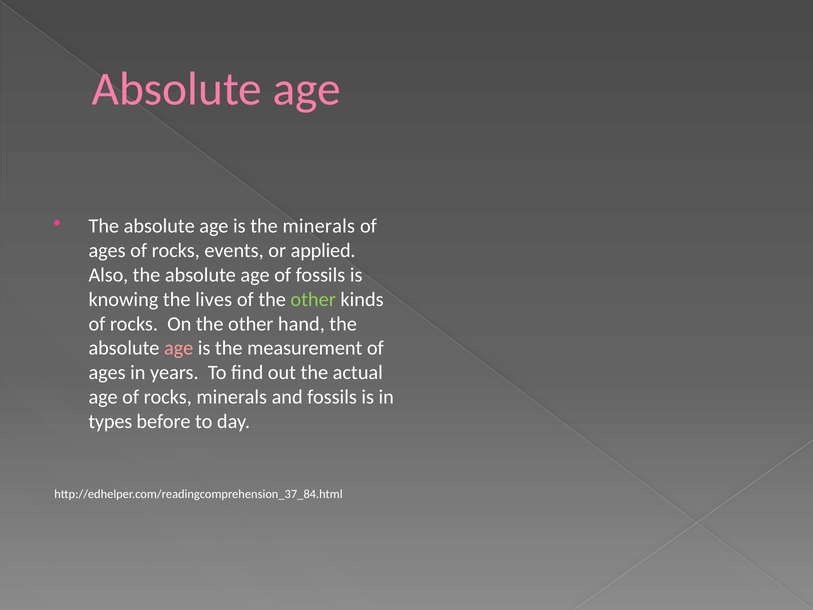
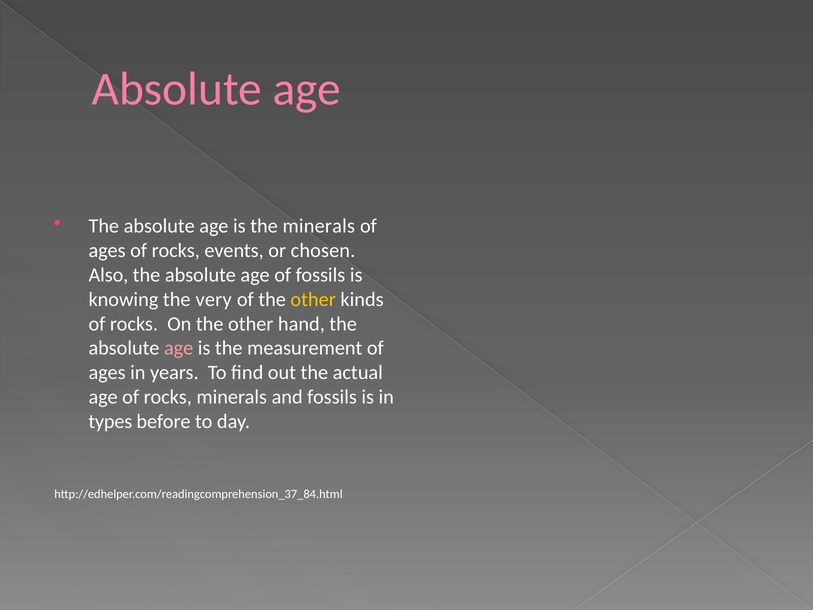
applied: applied -> chosen
lives: lives -> very
other at (313, 299) colour: light green -> yellow
